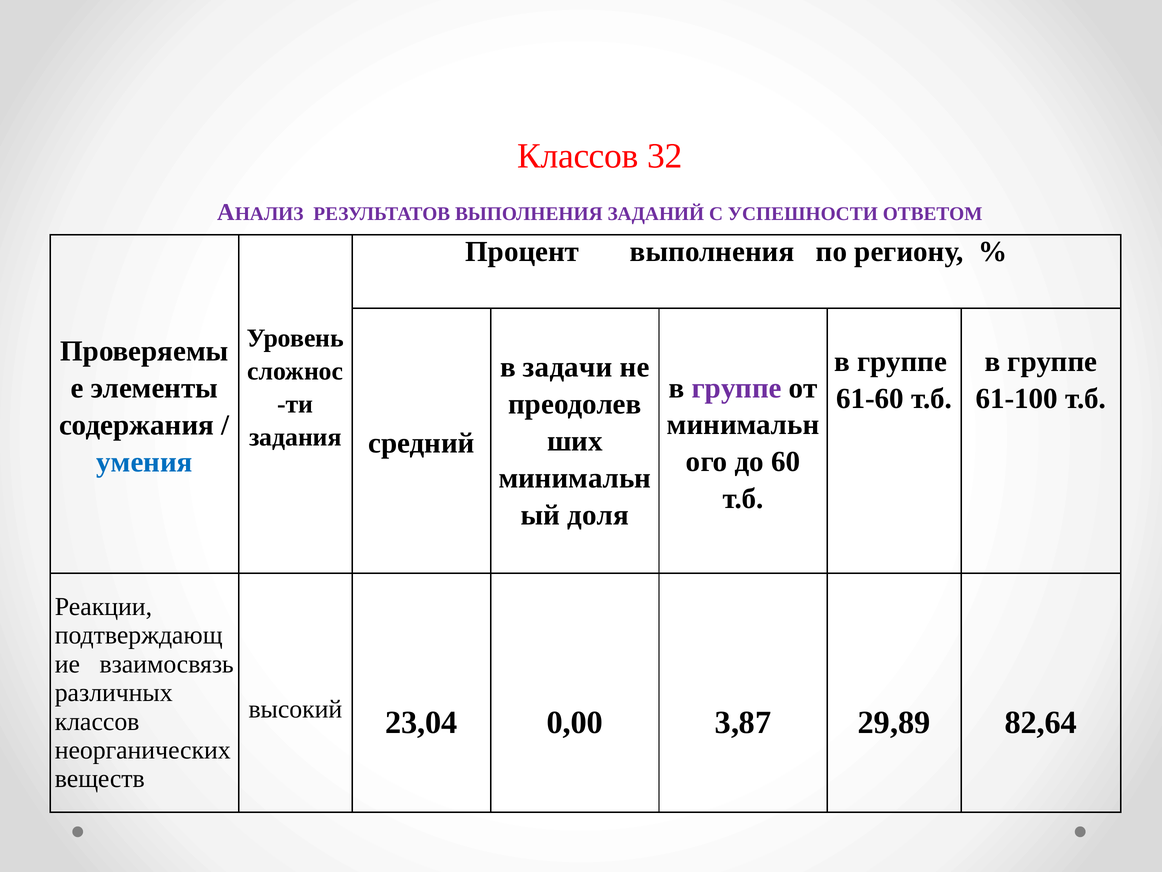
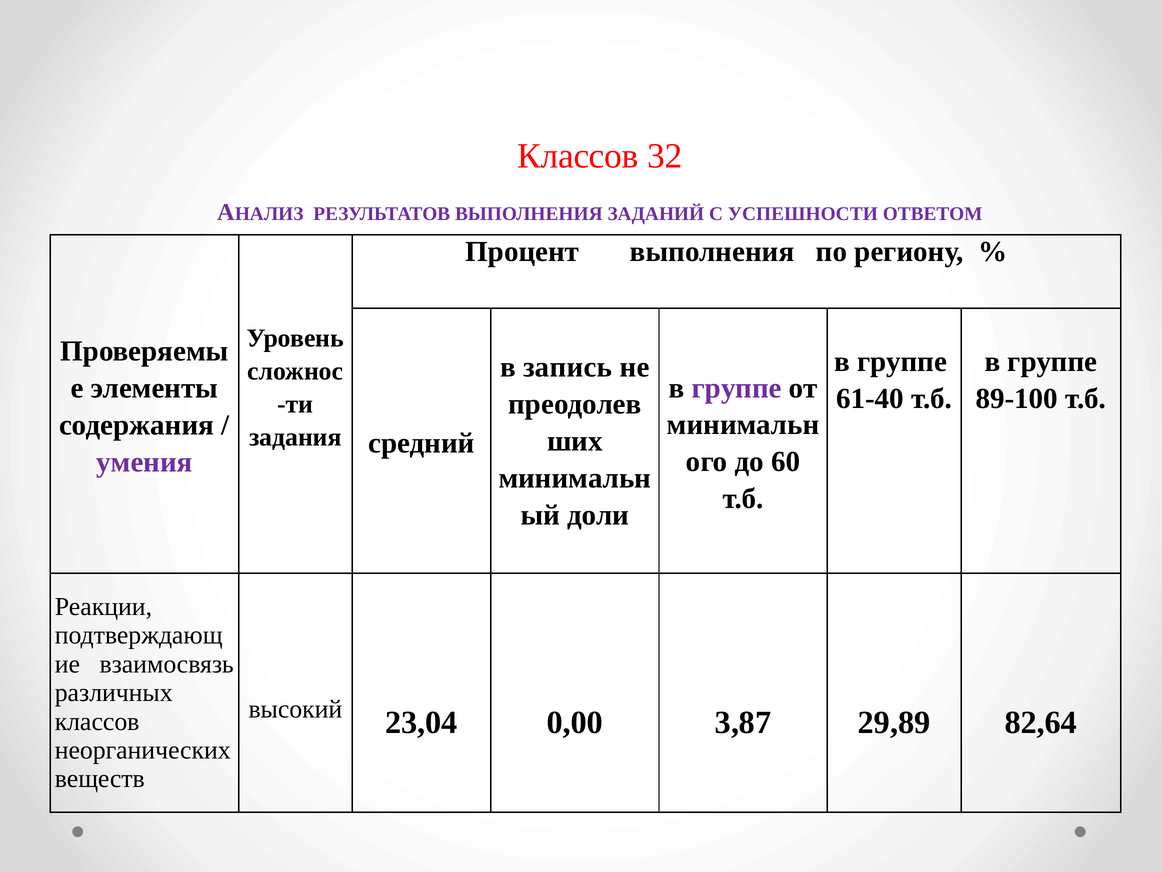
задачи: задачи -> запись
61-60: 61-60 -> 61-40
61-100: 61-100 -> 89-100
умения colour: blue -> purple
доля: доля -> доли
